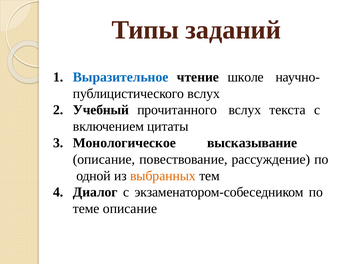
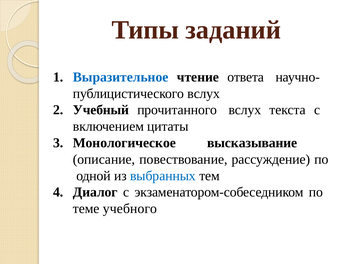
школе: школе -> ответа
выбранных colour: orange -> blue
теме описание: описание -> учебного
